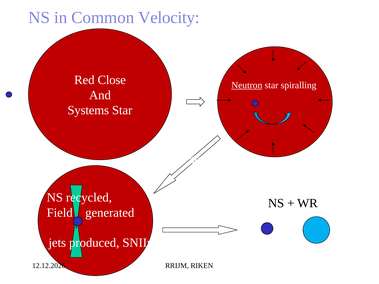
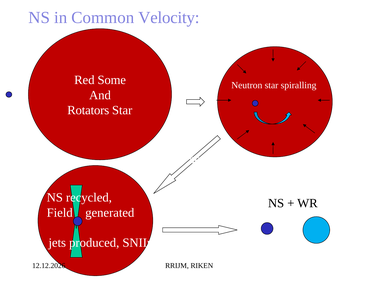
Close: Close -> Some
Neutron underline: present -> none
Systems: Systems -> Rotators
